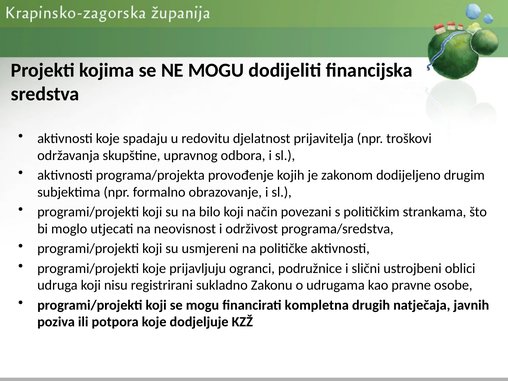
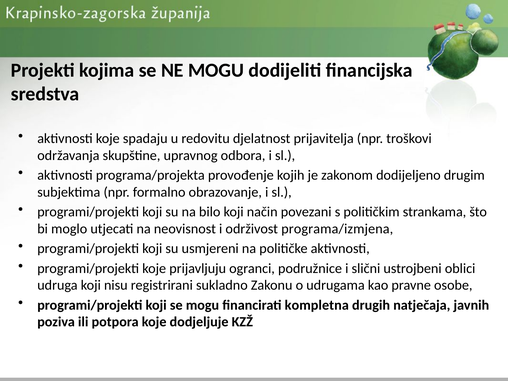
programa/sredstva: programa/sredstva -> programa/izmjena
